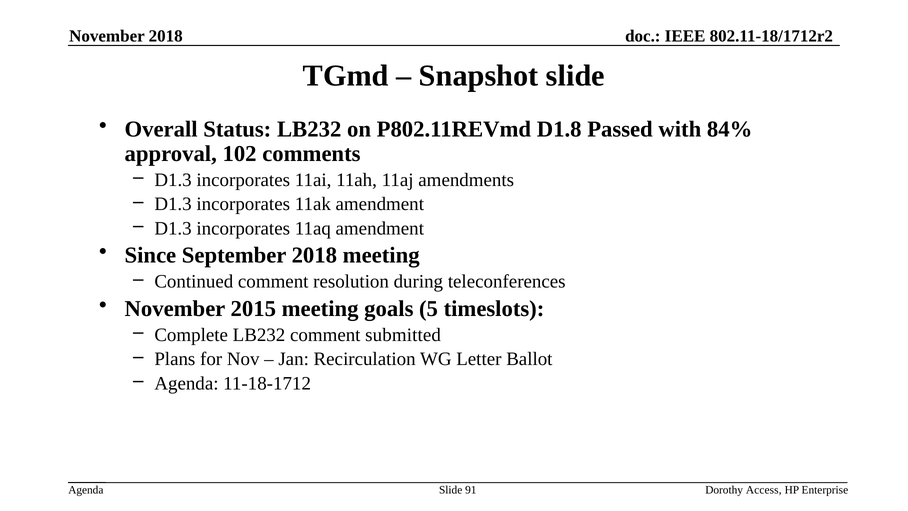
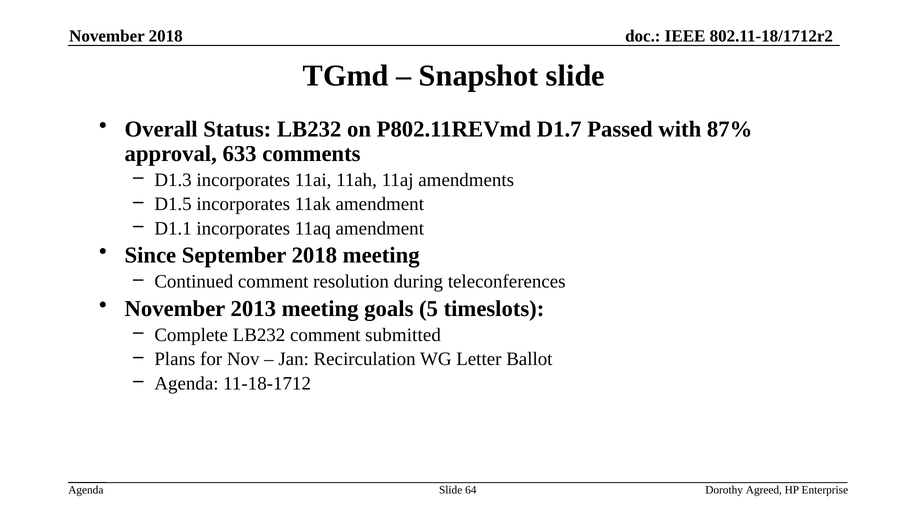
D1.8: D1.8 -> D1.7
84%: 84% -> 87%
102: 102 -> 633
D1.3 at (173, 204): D1.3 -> D1.5
D1.3 at (173, 228): D1.3 -> D1.1
2015: 2015 -> 2013
91: 91 -> 64
Access: Access -> Agreed
